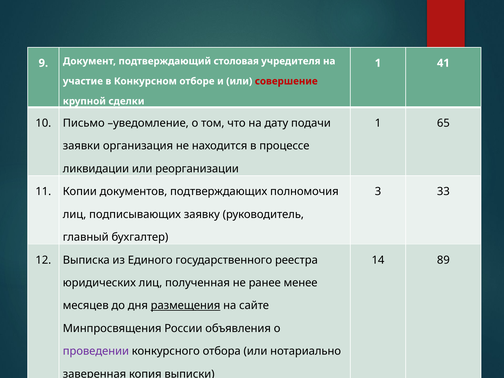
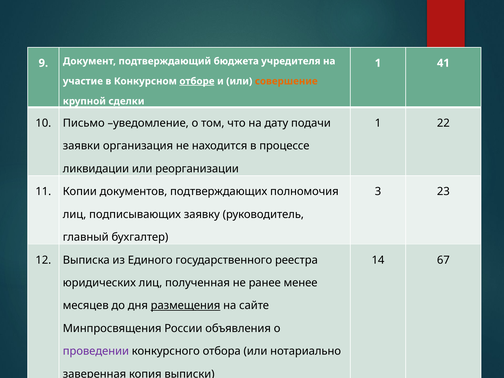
столовая: столовая -> бюджета
отборе underline: none -> present
совершение colour: red -> orange
65: 65 -> 22
33: 33 -> 23
89: 89 -> 67
